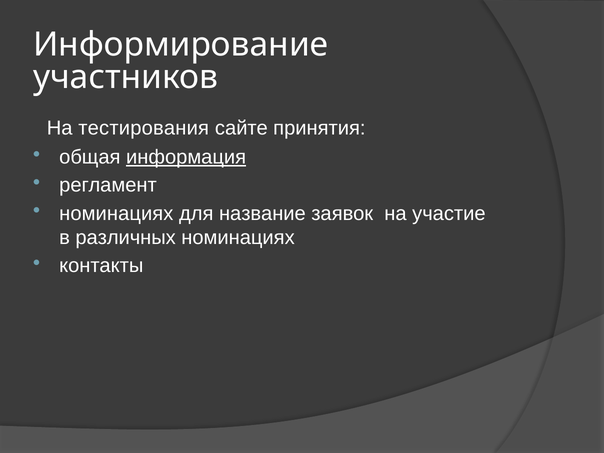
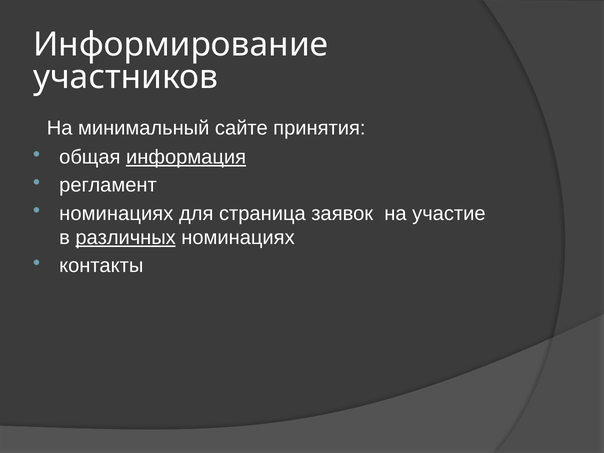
тестирования: тестирования -> минимальный
название: название -> страница
различных underline: none -> present
